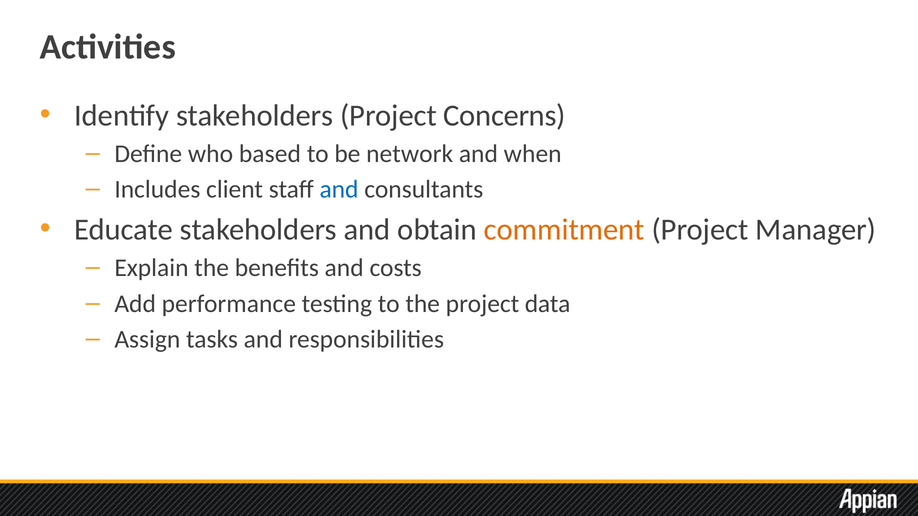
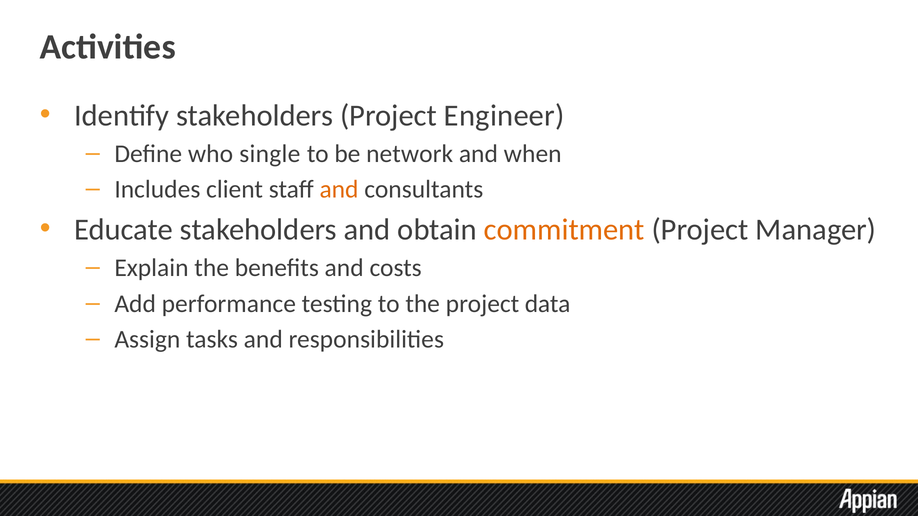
Concerns: Concerns -> Engineer
based: based -> single
and at (339, 190) colour: blue -> orange
